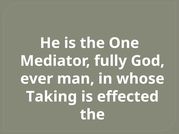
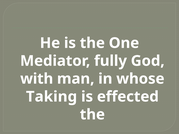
ever: ever -> with
